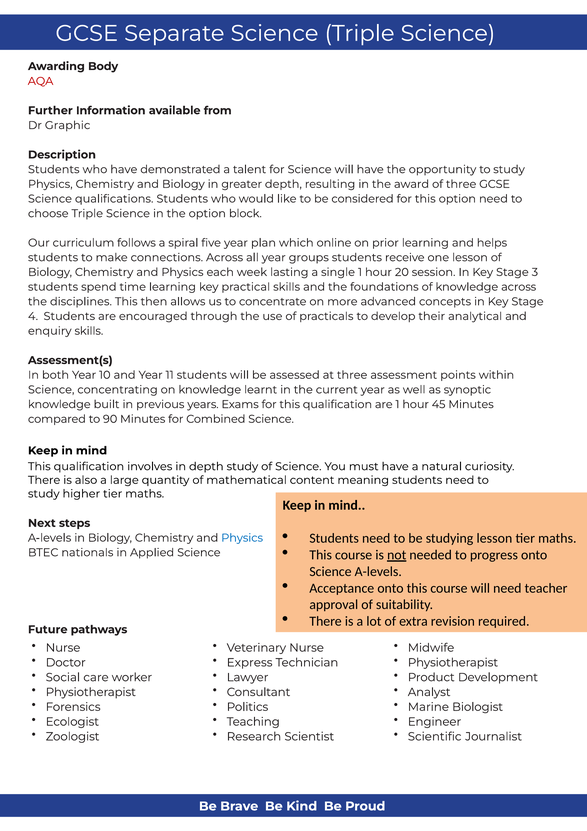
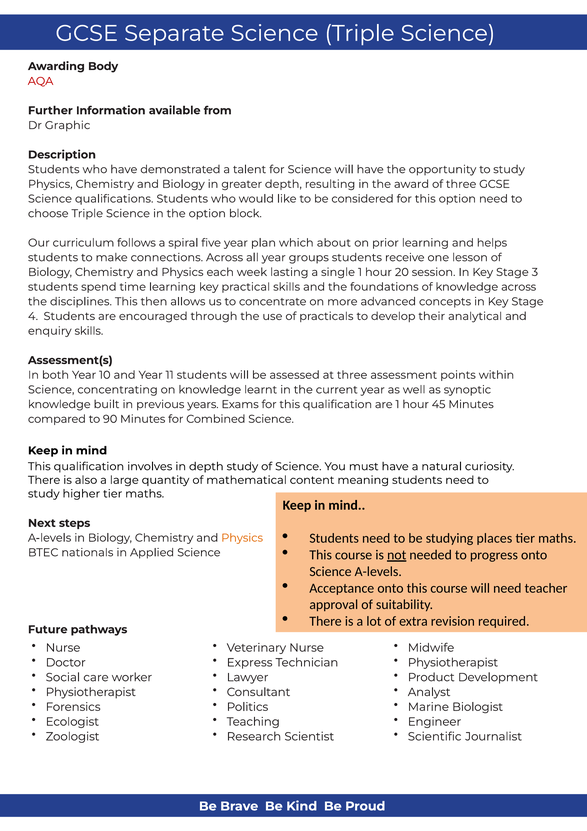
online: online -> about
studying lesson: lesson -> places
Physics at (242, 538) colour: blue -> orange
